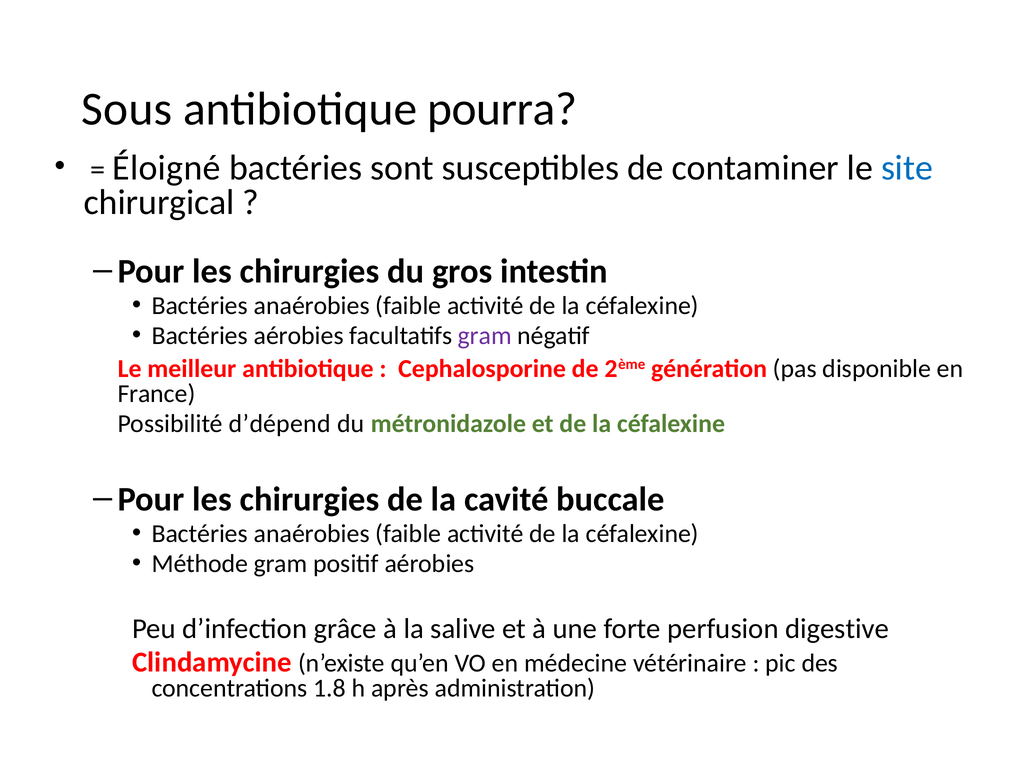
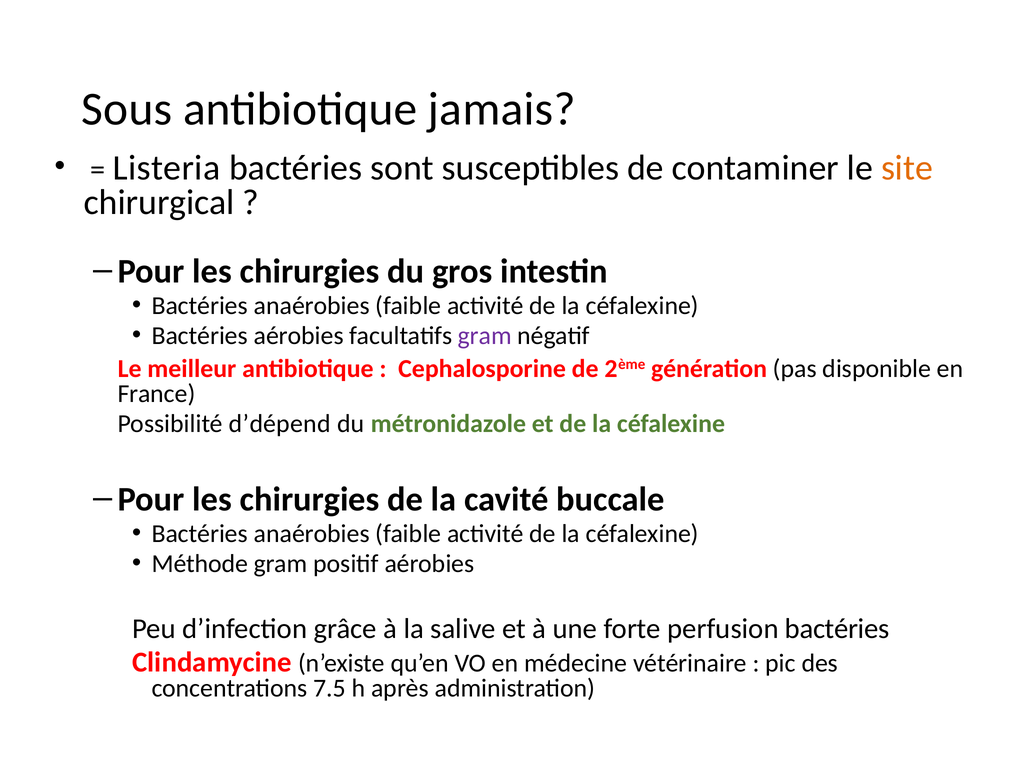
pourra: pourra -> jamais
Éloigné: Éloigné -> Listeria
site colour: blue -> orange
perfusion digestive: digestive -> bactéries
1.8: 1.8 -> 7.5
